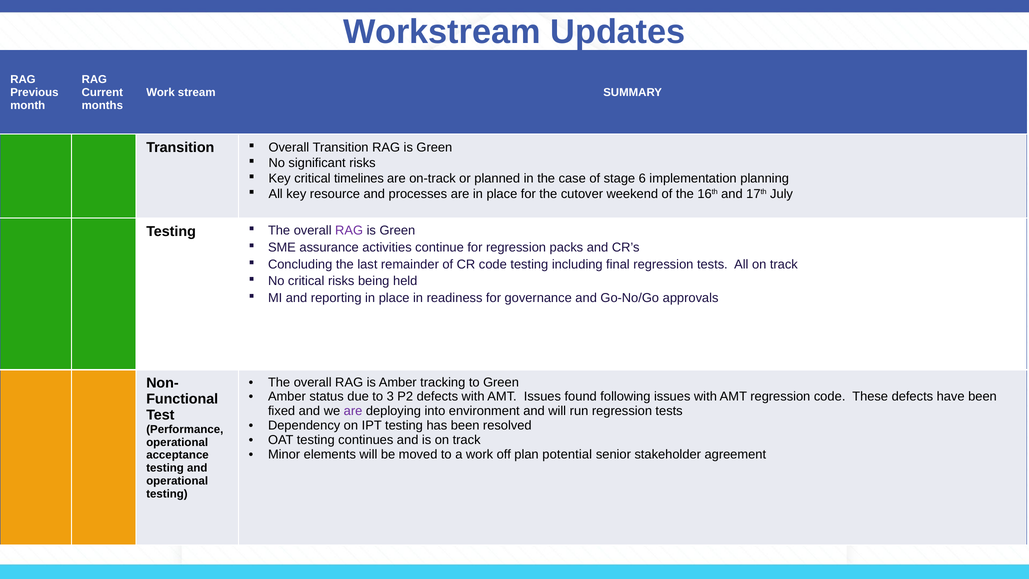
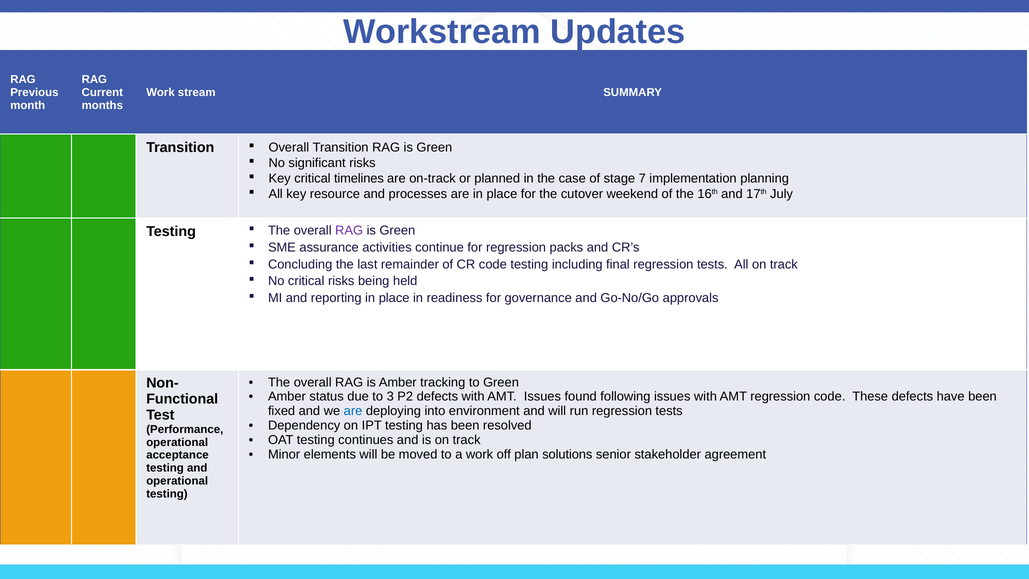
6: 6 -> 7
are at (353, 411) colour: purple -> blue
potential: potential -> solutions
